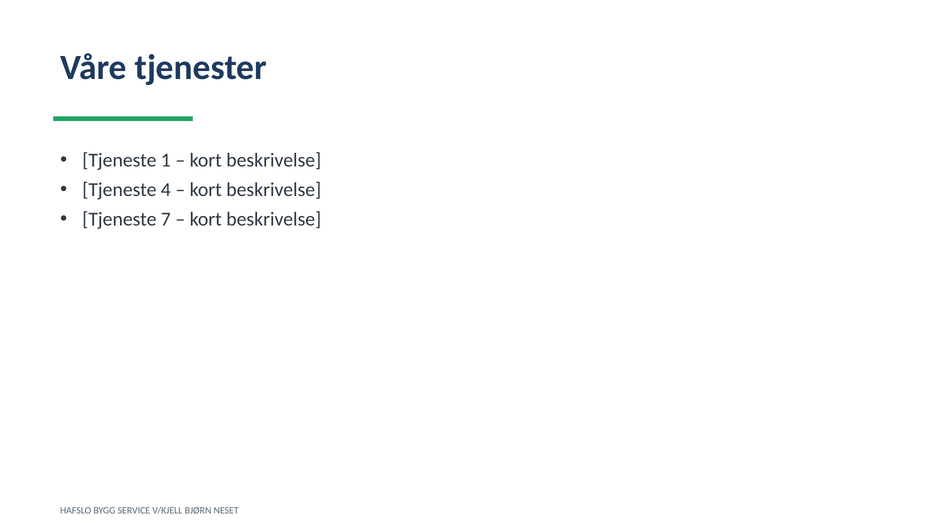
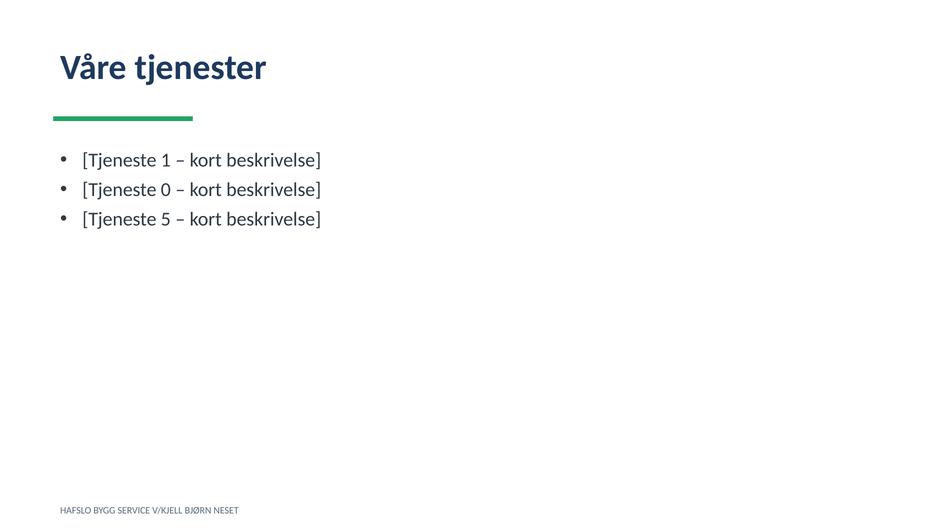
4: 4 -> 0
7: 7 -> 5
